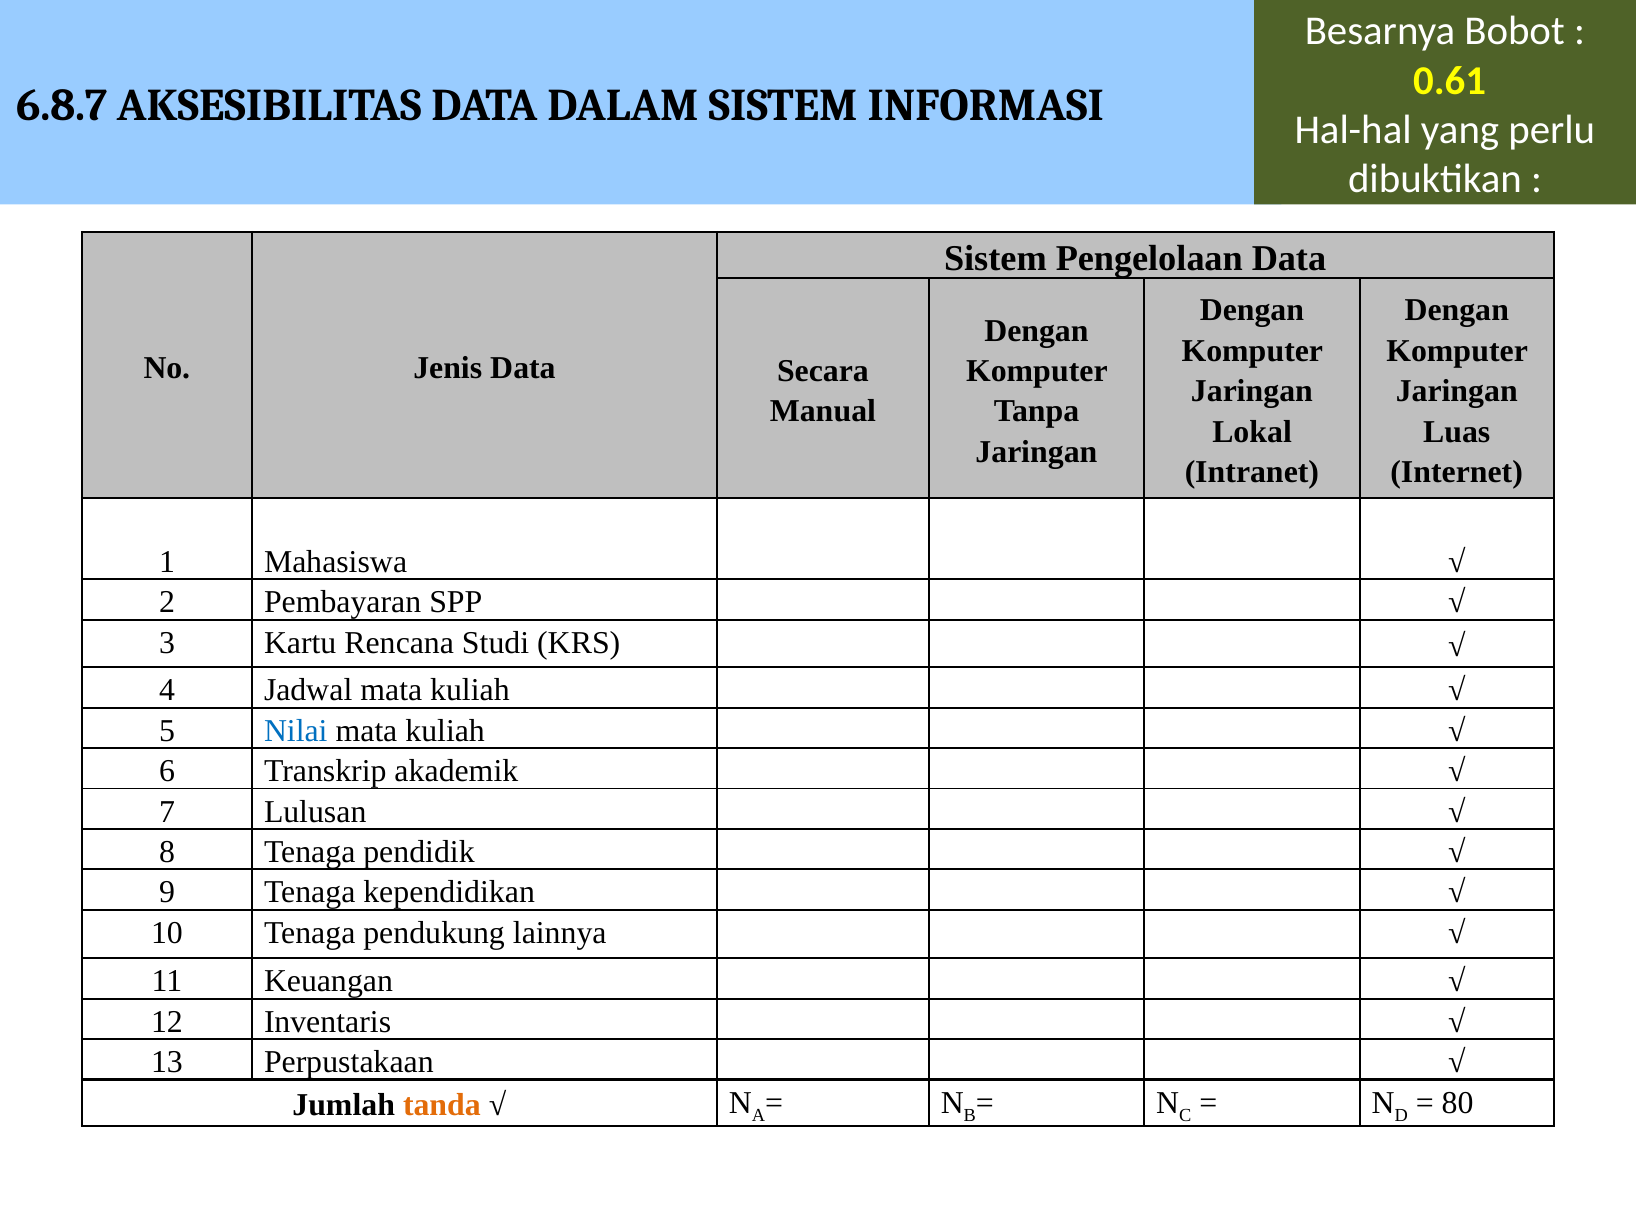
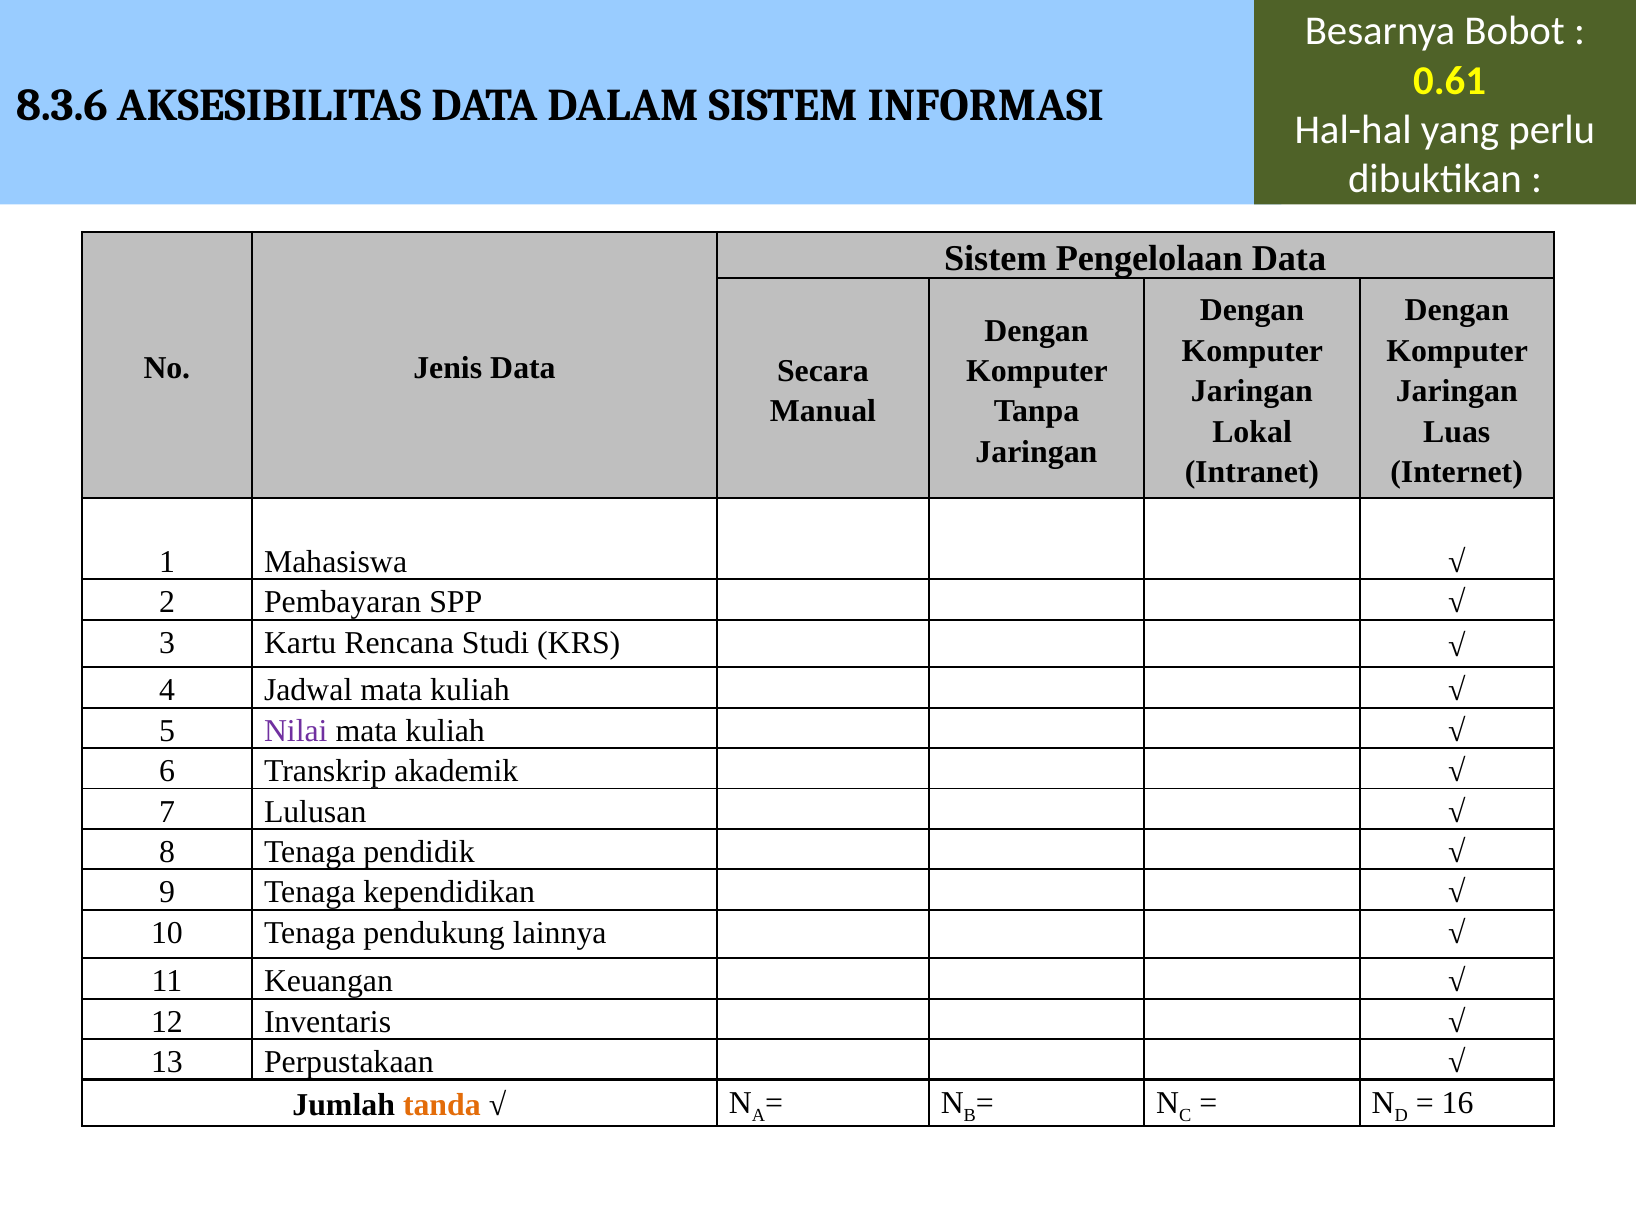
6.8.7: 6.8.7 -> 8.3.6
Nilai colour: blue -> purple
80: 80 -> 16
